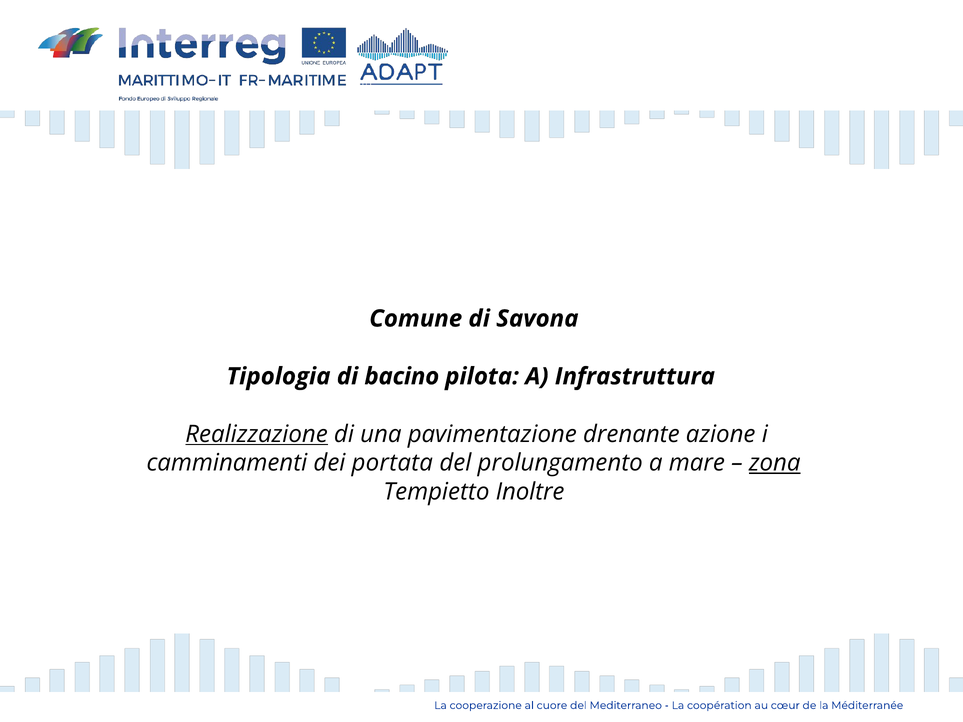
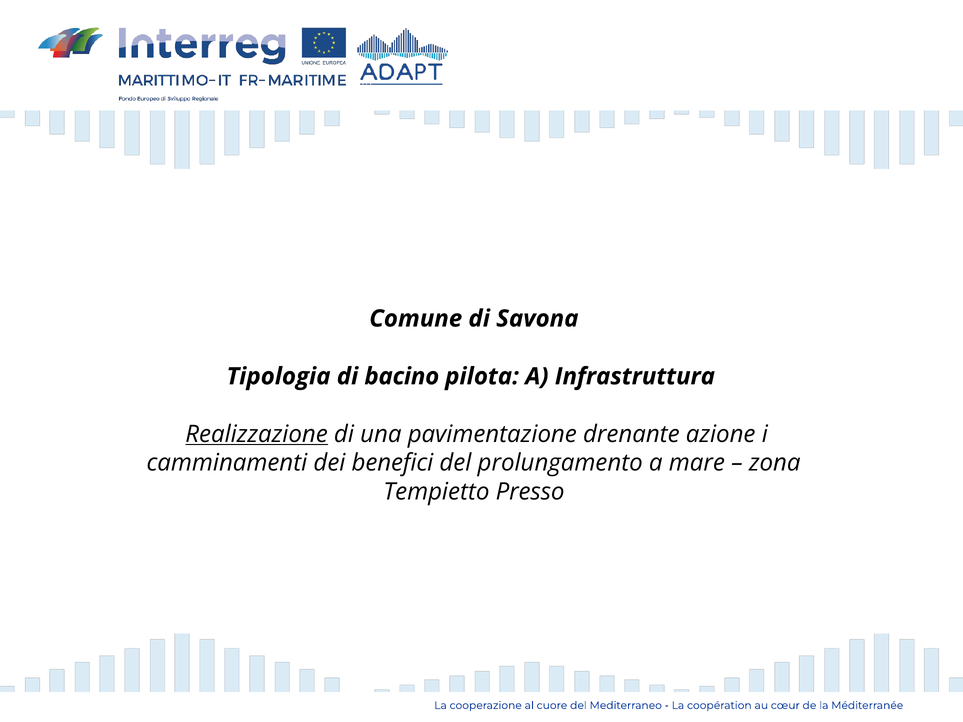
portata: portata -> benefici
zona underline: present -> none
Inoltre: Inoltre -> Presso
